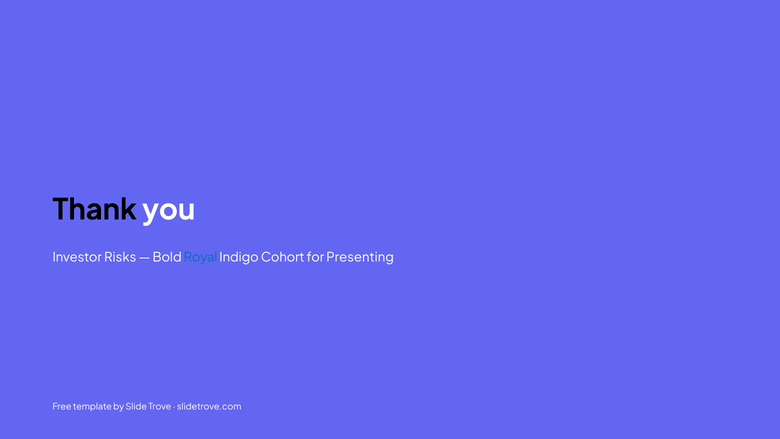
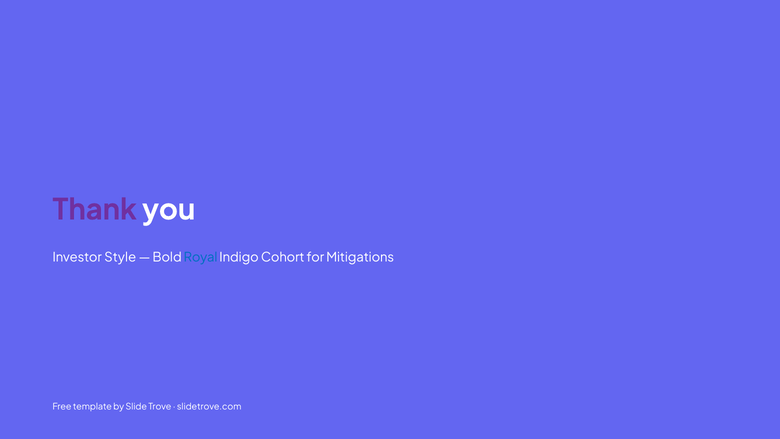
Thank colour: black -> purple
Risks: Risks -> Style
Presenting: Presenting -> Mitigations
